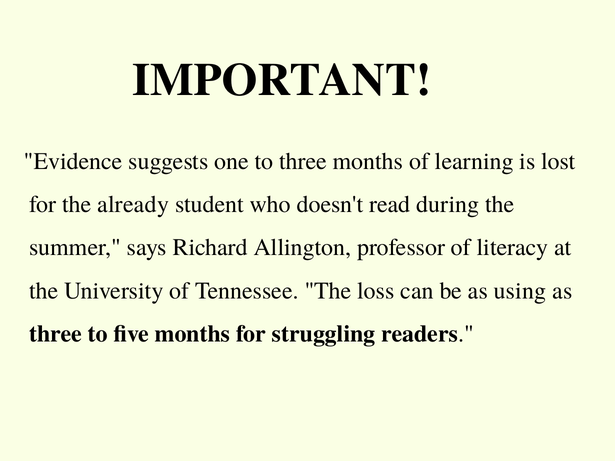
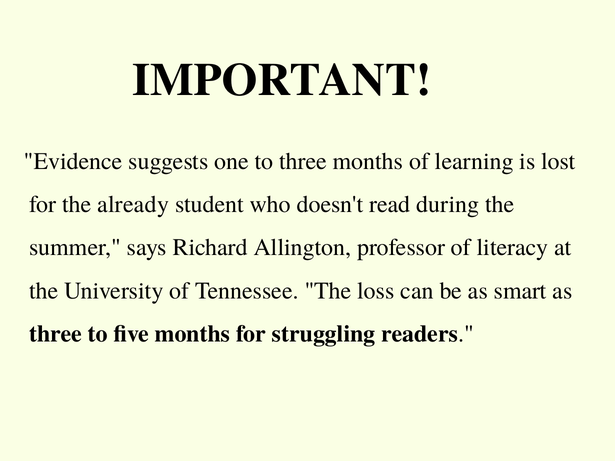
using: using -> smart
